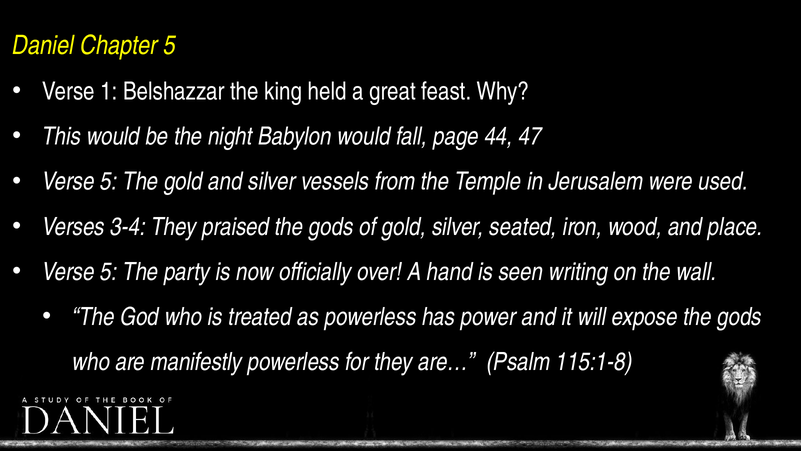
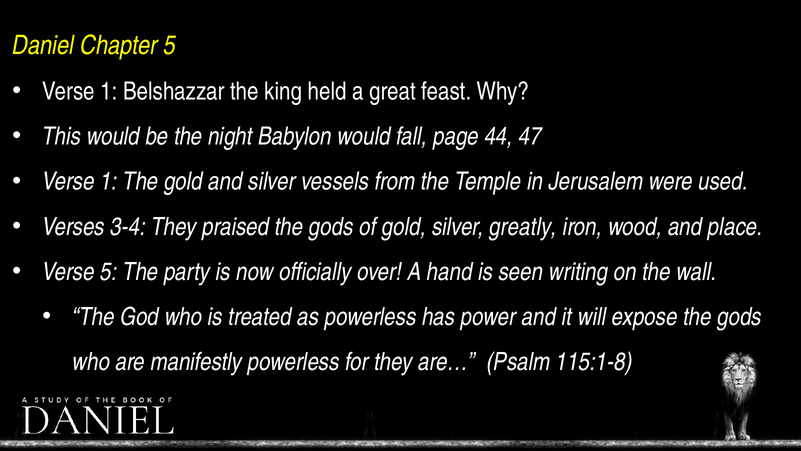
5 at (109, 181): 5 -> 1
seated: seated -> greatly
